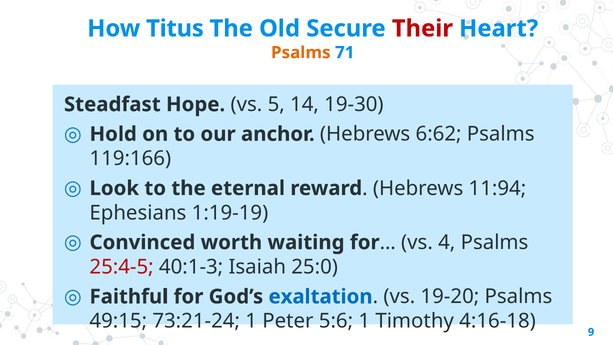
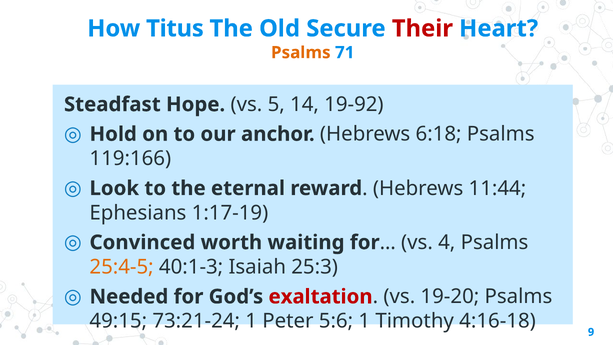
19-30: 19-30 -> 19-92
6:62: 6:62 -> 6:18
11:94: 11:94 -> 11:44
1:19-19: 1:19-19 -> 1:17-19
25:4-5 colour: red -> orange
25:0: 25:0 -> 25:3
Faithful: Faithful -> Needed
exaltation colour: blue -> red
